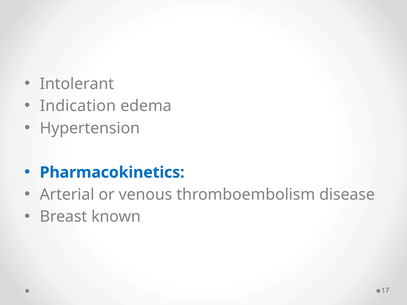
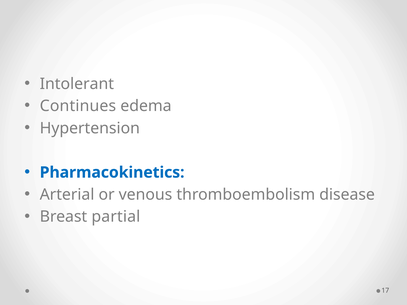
Indication: Indication -> Continues
known: known -> partial
